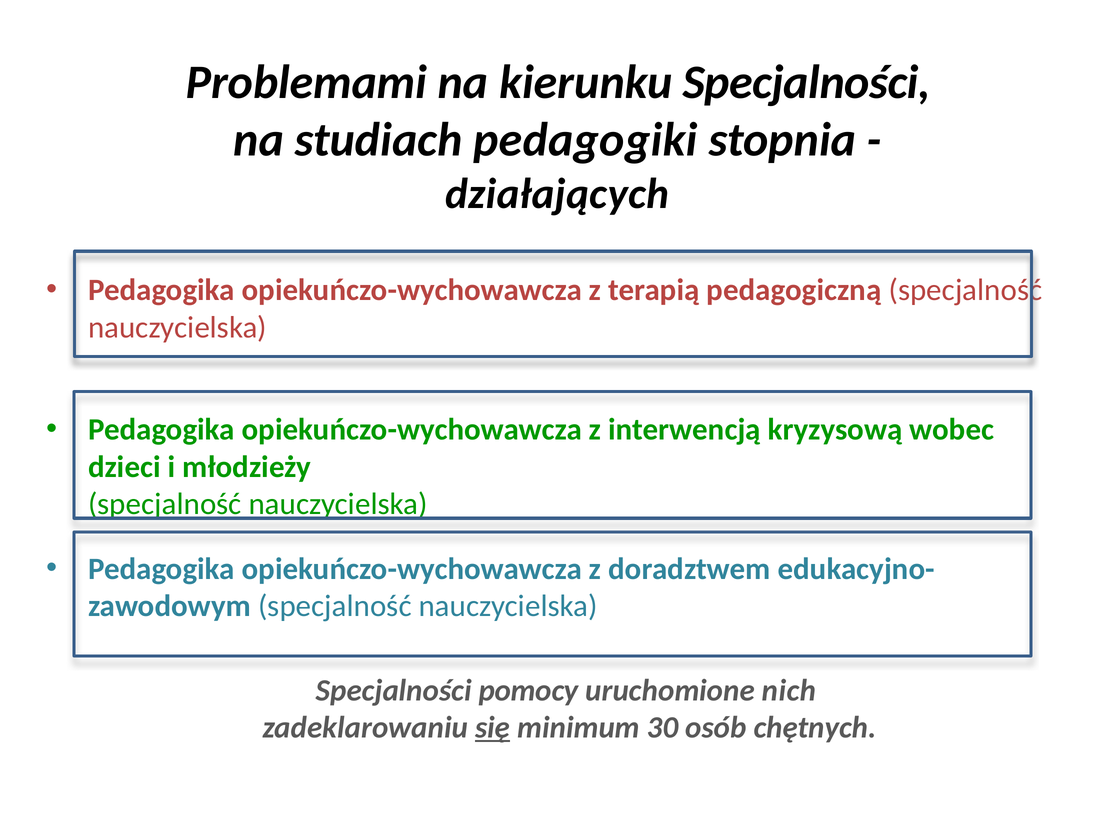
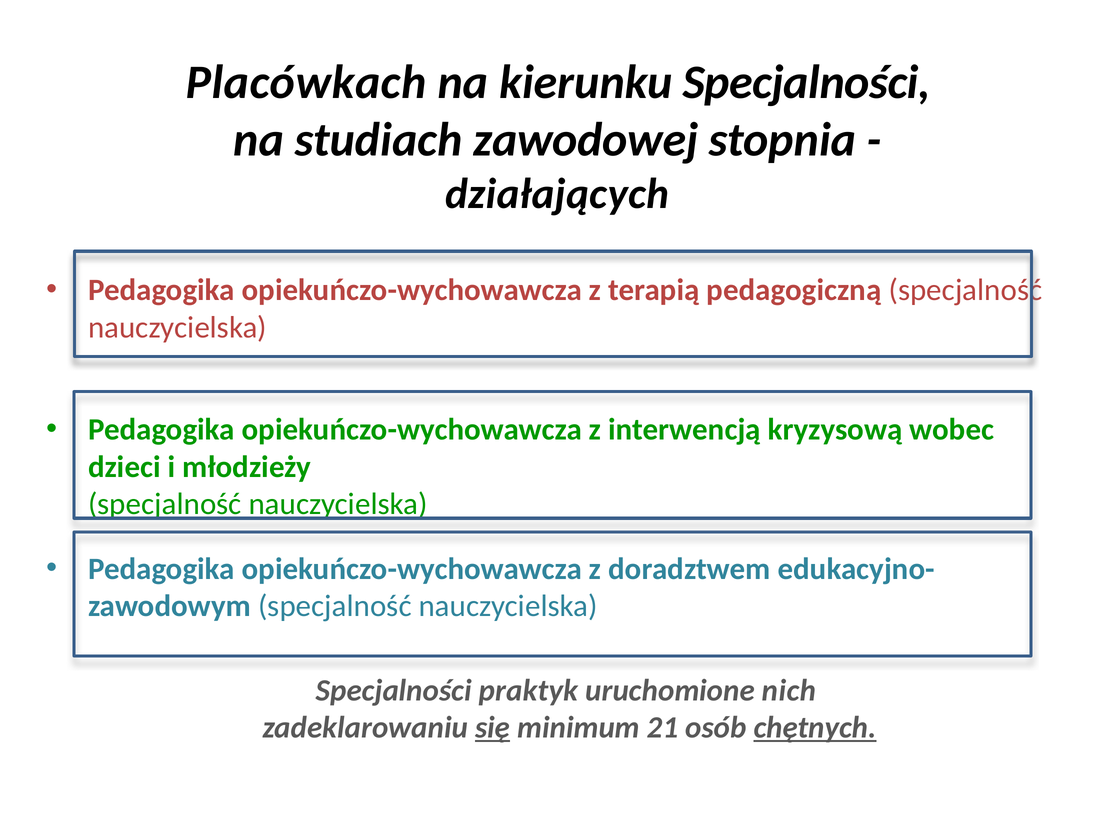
Problemami: Problemami -> Placówkach
pedagogiki: pedagogiki -> zawodowej
pomocy: pomocy -> praktyk
30: 30 -> 21
chętnych underline: none -> present
